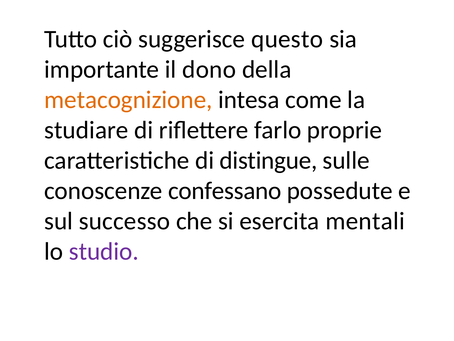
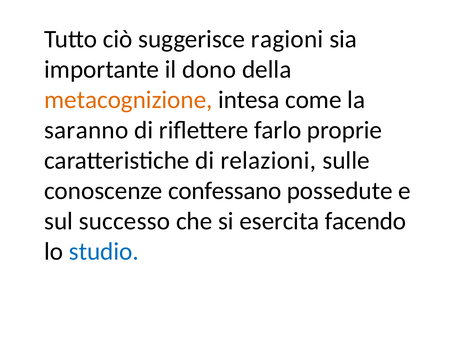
questo: questo -> ragioni
studiare: studiare -> saranno
distingue: distingue -> relazioni
mentali: mentali -> facendo
studio colour: purple -> blue
